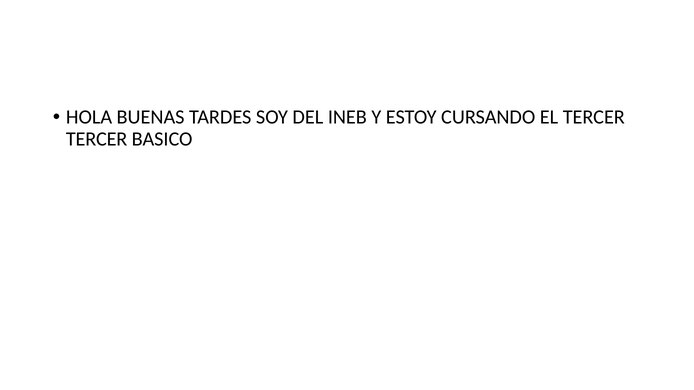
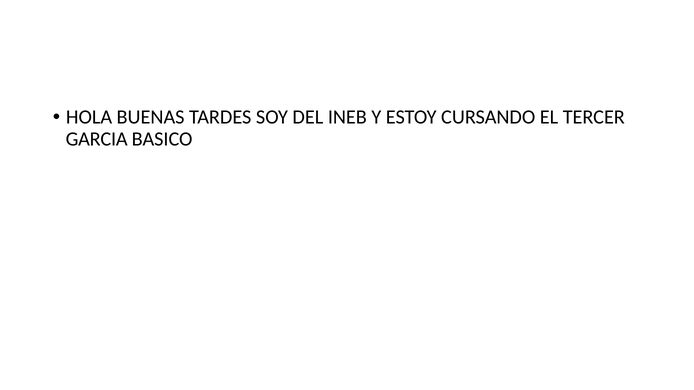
TERCER at (97, 139): TERCER -> GARCIA
